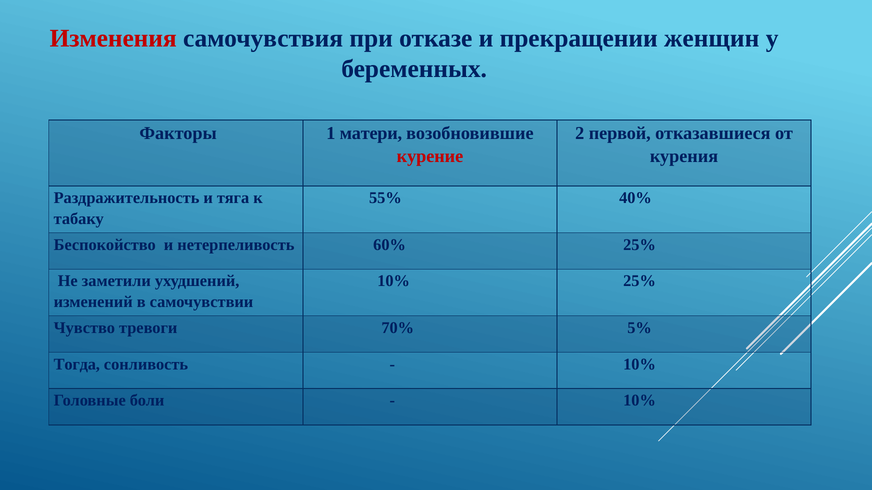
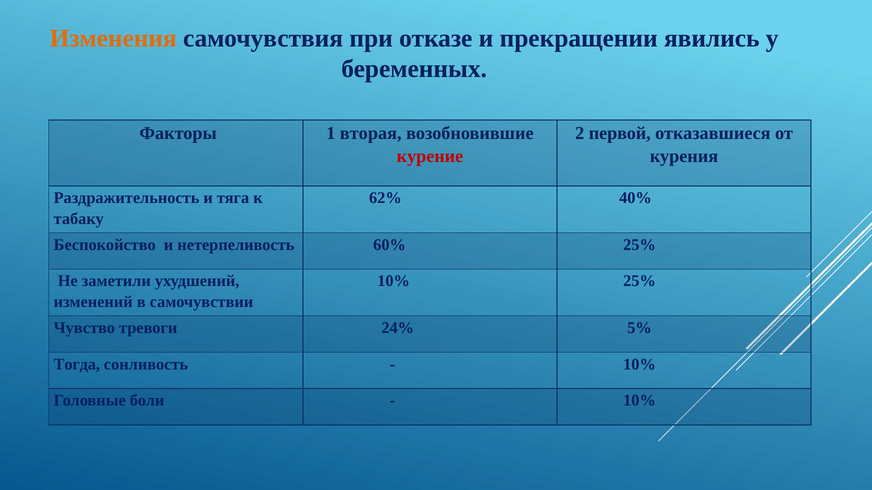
Изменения colour: red -> orange
женщин: женщин -> явились
матери: матери -> вторая
55%: 55% -> 62%
70%: 70% -> 24%
